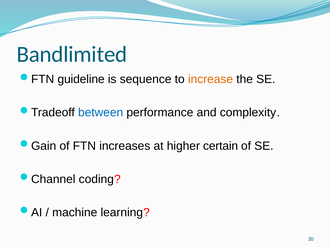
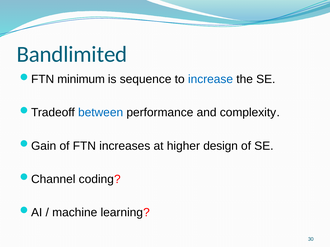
guideline: guideline -> minimum
increase colour: orange -> blue
certain: certain -> design
